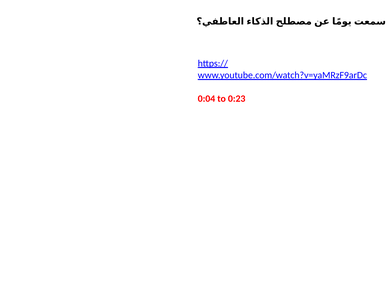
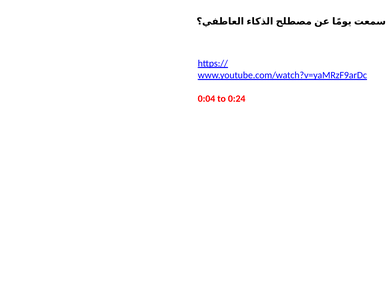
0:23: 0:23 -> 0:24
